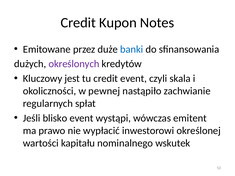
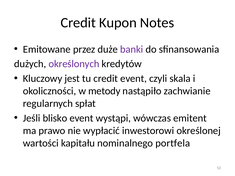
banki colour: blue -> purple
pewnej: pewnej -> metody
wskutek: wskutek -> portfela
